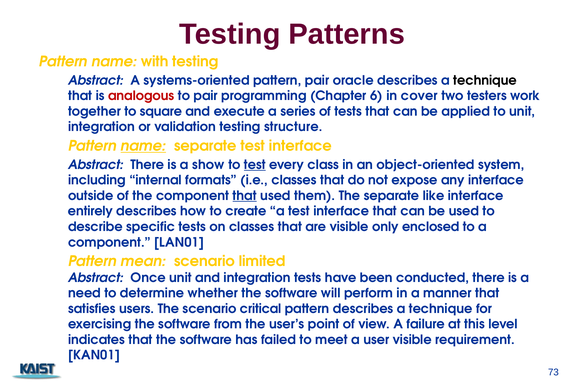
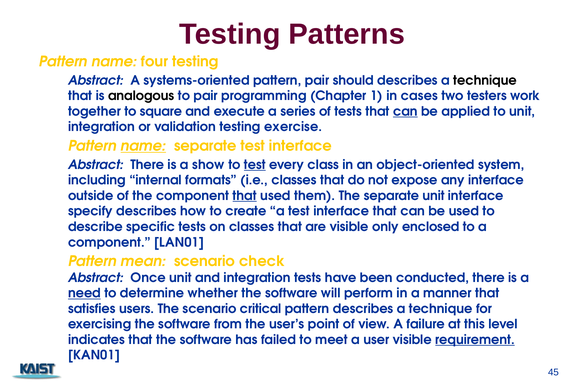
with: with -> four
oracle: oracle -> should
analogous colour: red -> black
6: 6 -> 1
cover: cover -> cases
can at (405, 112) underline: none -> present
structure: structure -> exercise
separate like: like -> unit
entirely: entirely -> specify
limited: limited -> check
need underline: none -> present
requirement underline: none -> present
73: 73 -> 45
